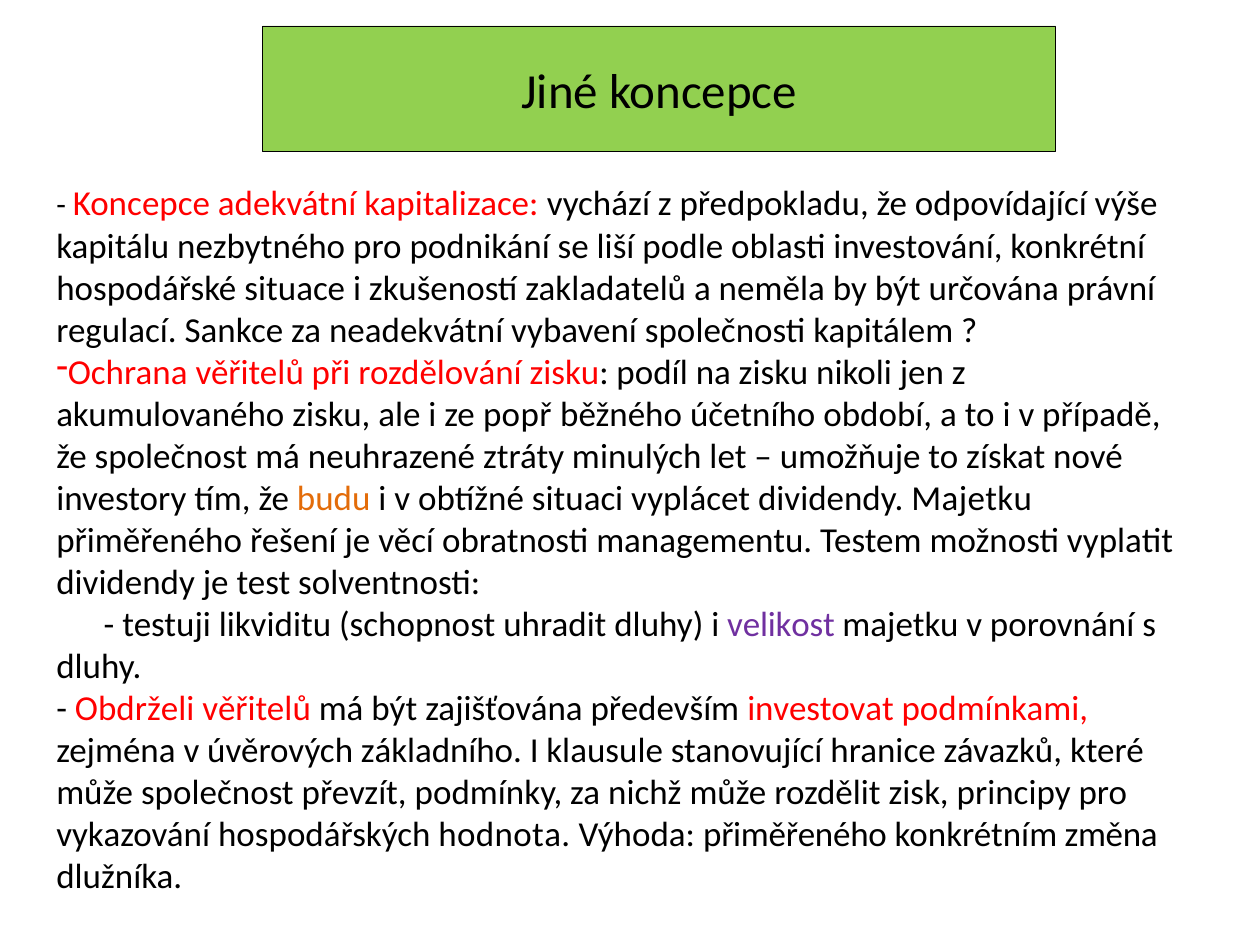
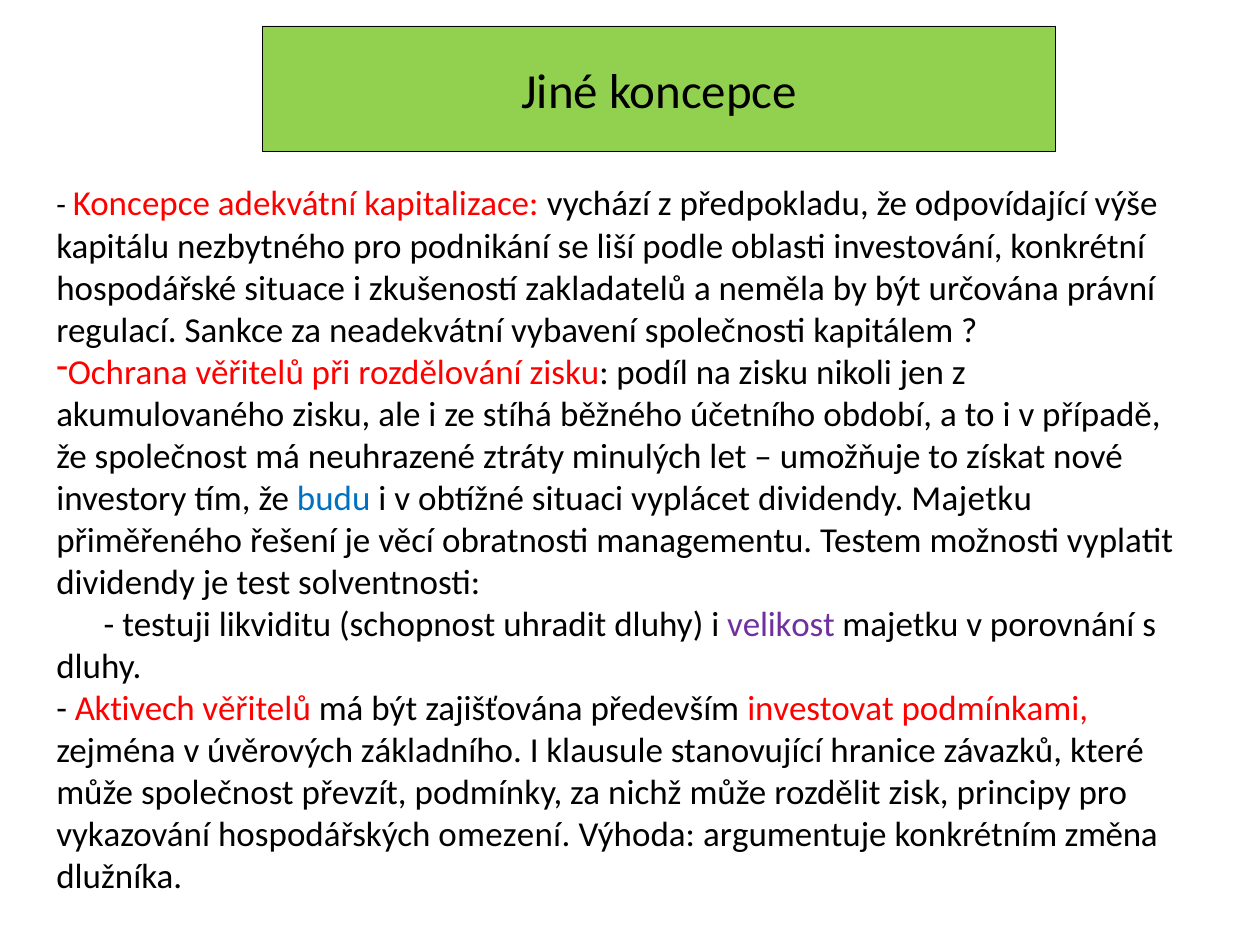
popř: popř -> stíhá
budu colour: orange -> blue
Obdrželi: Obdrželi -> Aktivech
hodnota: hodnota -> omezení
Výhoda přiměřeného: přiměřeného -> argumentuje
